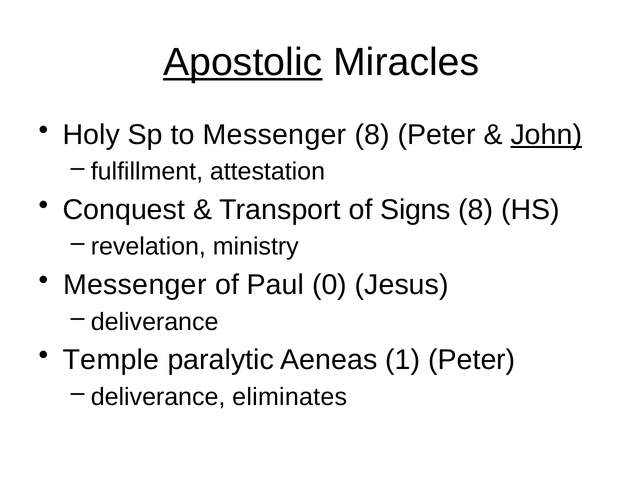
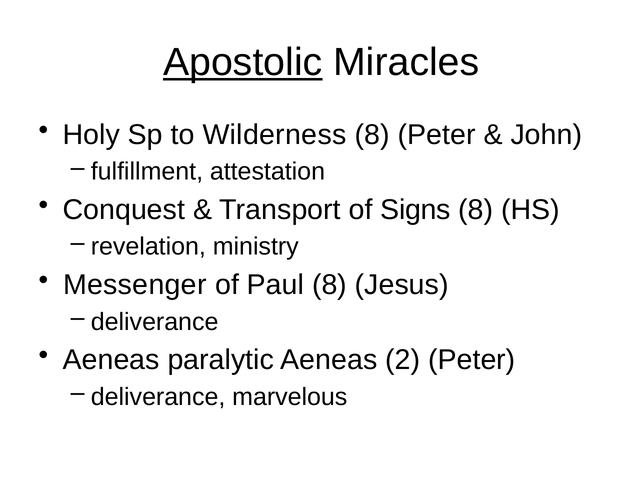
to Messenger: Messenger -> Wilderness
John underline: present -> none
Paul 0: 0 -> 8
Temple at (111, 360): Temple -> Aeneas
1: 1 -> 2
eliminates: eliminates -> marvelous
